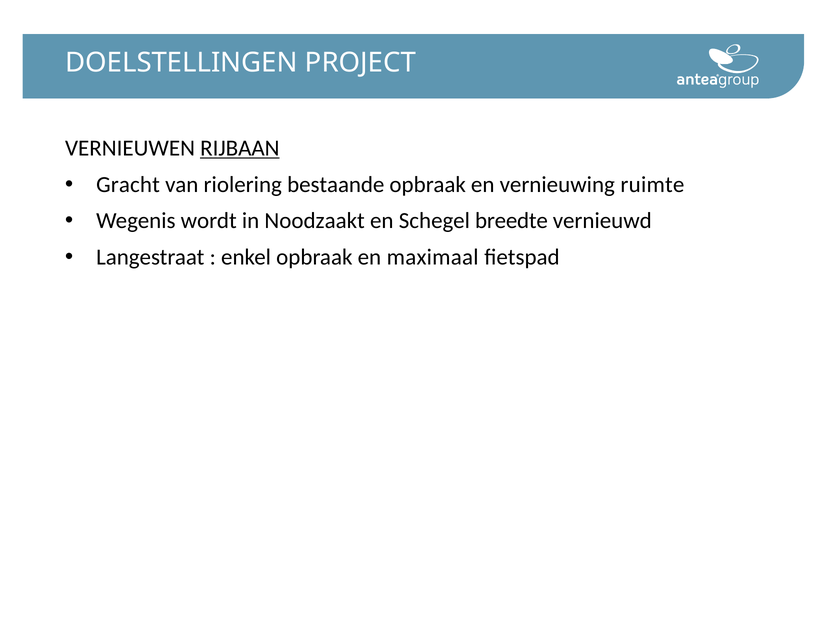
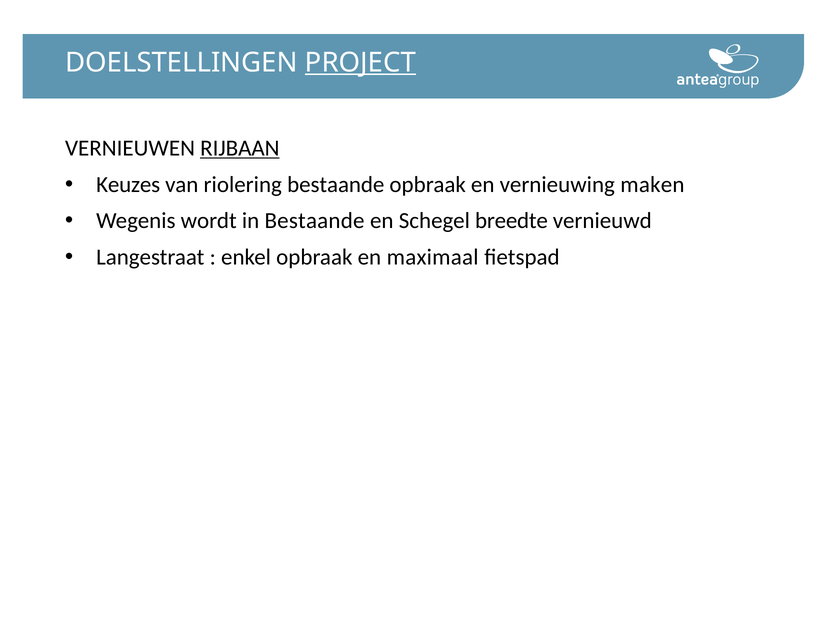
PROJECT underline: none -> present
Gracht: Gracht -> Keuzes
ruimte: ruimte -> maken
in Noodzaakt: Noodzaakt -> Bestaande
